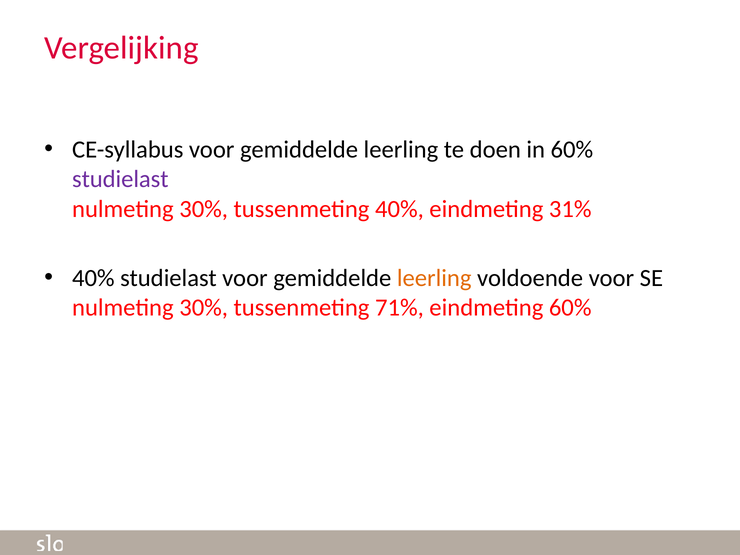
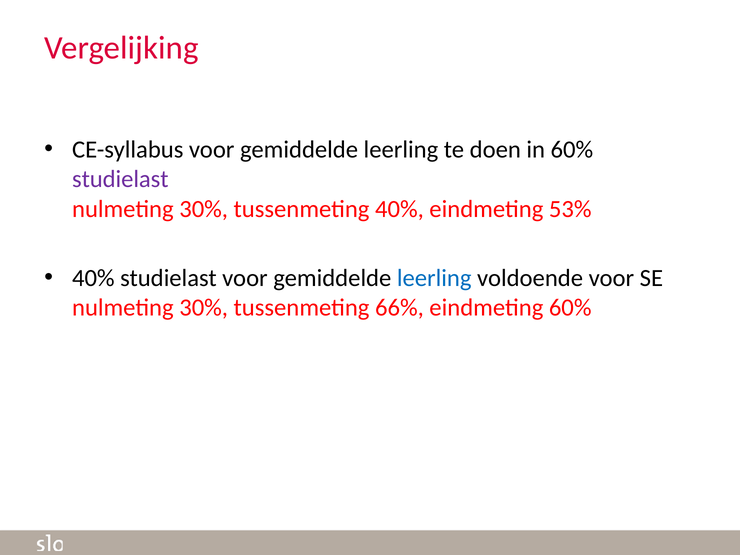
31%: 31% -> 53%
leerling at (434, 278) colour: orange -> blue
71%: 71% -> 66%
